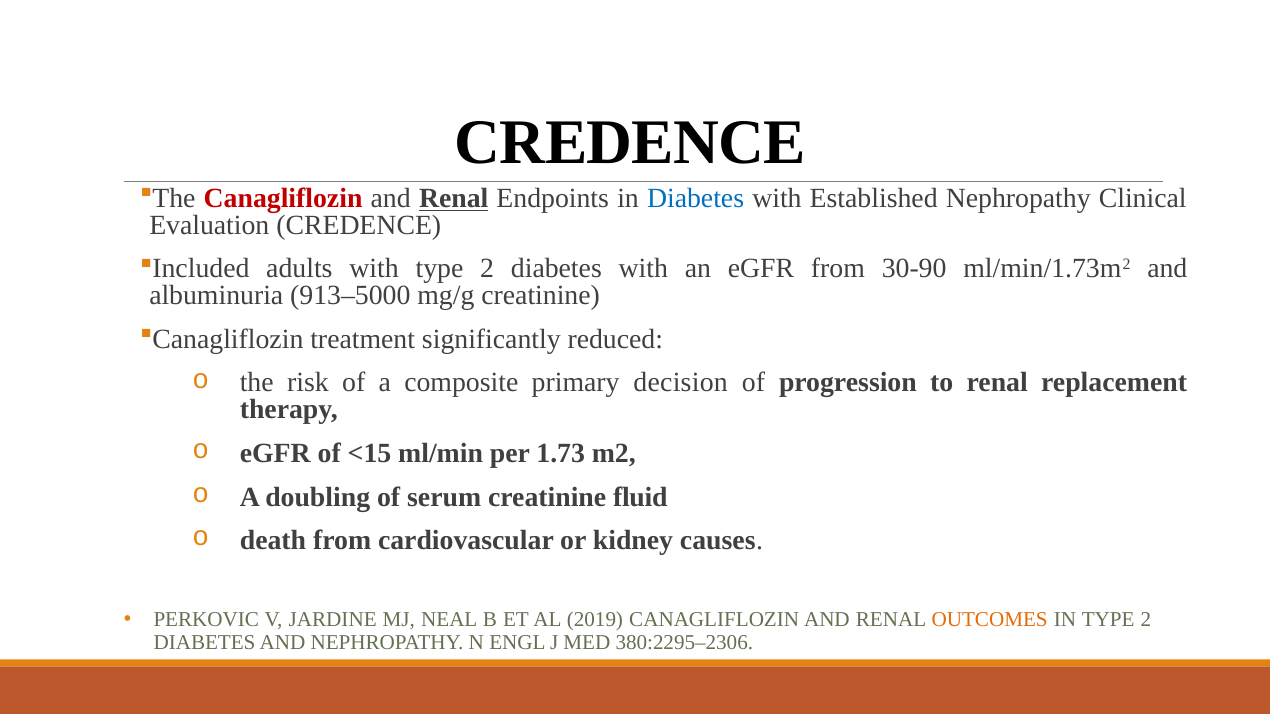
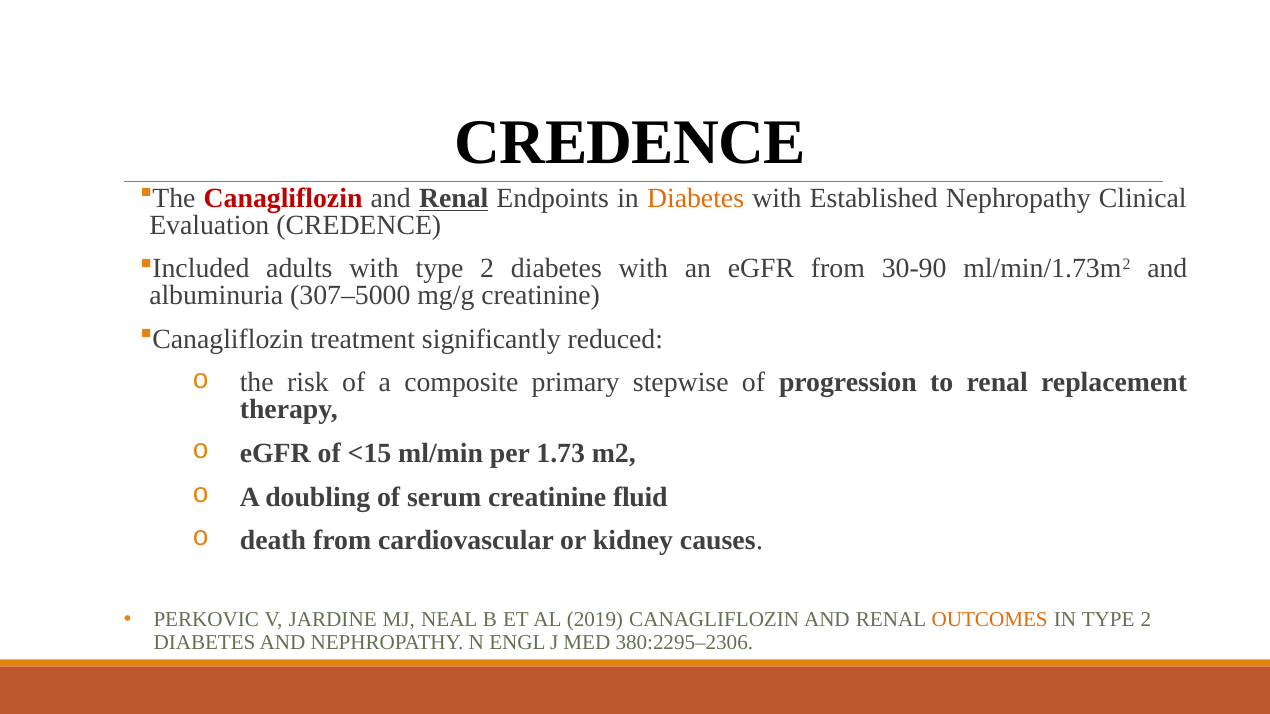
Diabetes at (696, 198) colour: blue -> orange
913–5000: 913–5000 -> 307–5000
decision: decision -> stepwise
